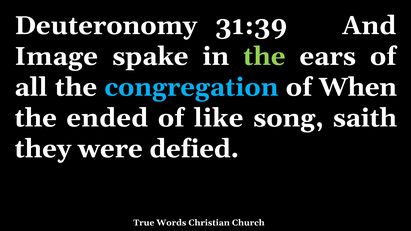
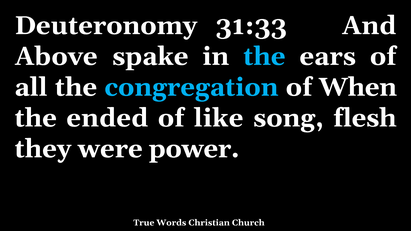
31:39: 31:39 -> 31:33
Image: Image -> Above
the at (264, 56) colour: light green -> light blue
saith: saith -> flesh
defied: defied -> power
